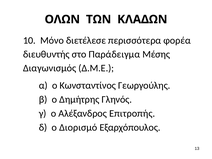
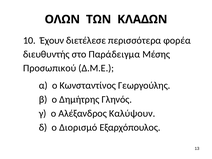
Μόνο: Μόνο -> Έχουν
Διαγωνισμός: Διαγωνισμός -> Προσωπικού
Επιτροπής: Επιτροπής -> Καλύψουν
